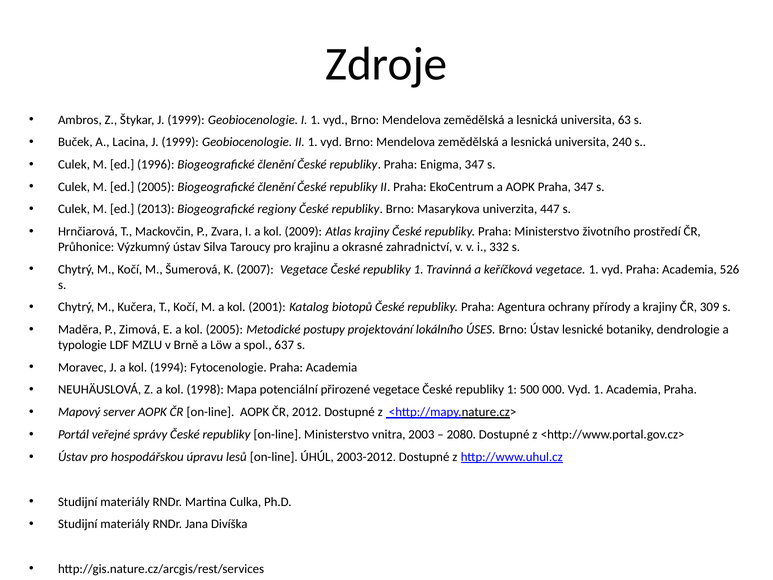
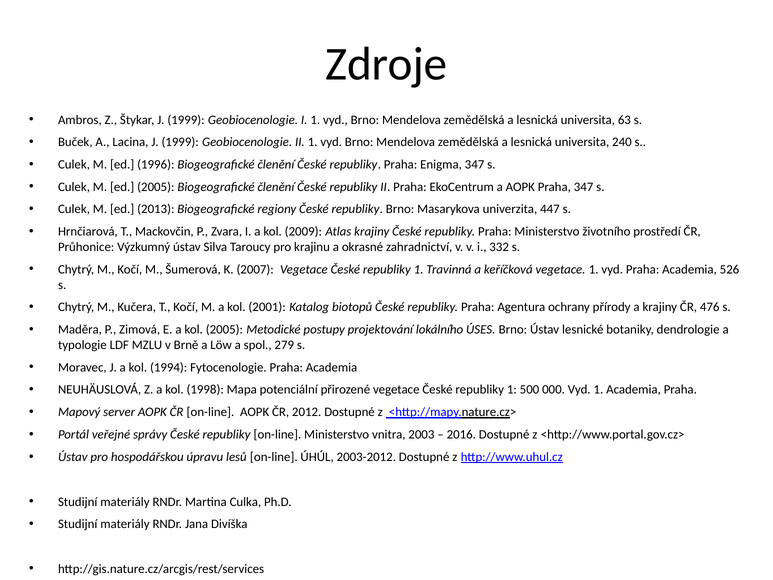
309: 309 -> 476
637: 637 -> 279
2080: 2080 -> 2016
